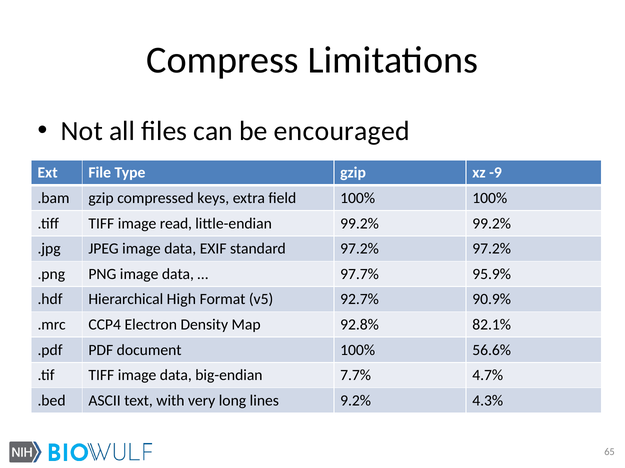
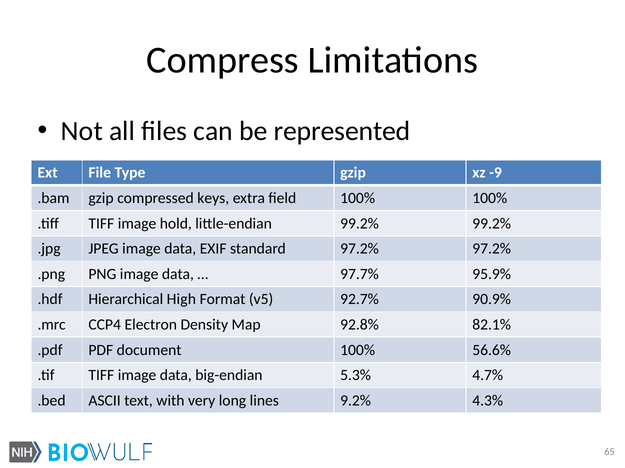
encouraged: encouraged -> represented
read: read -> hold
7.7%: 7.7% -> 5.3%
